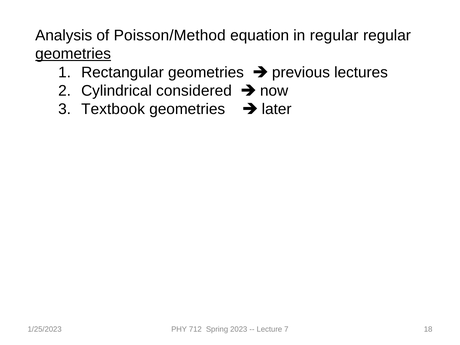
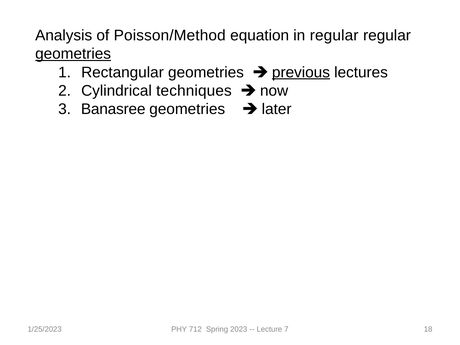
previous underline: none -> present
considered: considered -> techniques
Textbook: Textbook -> Banasree
